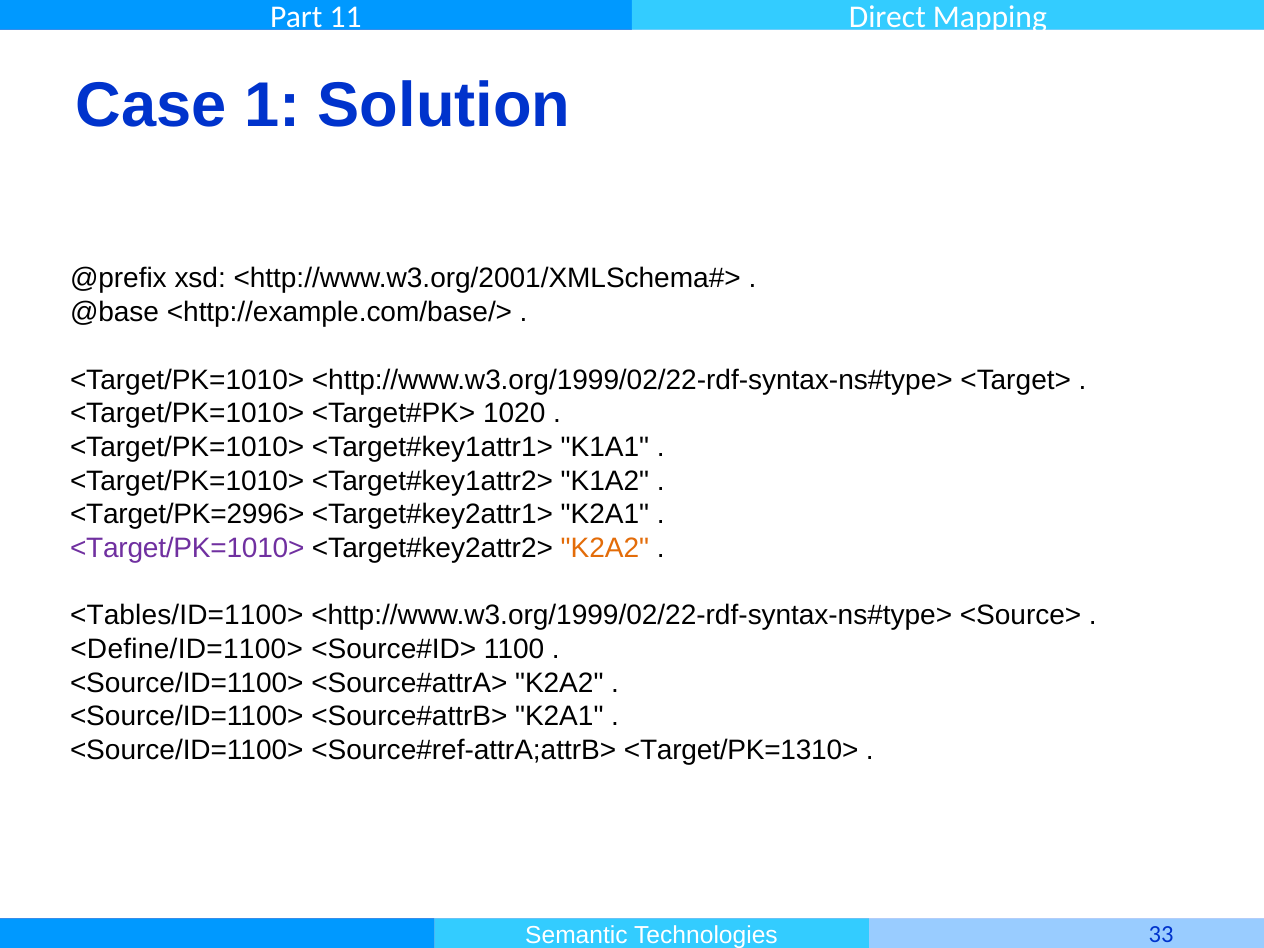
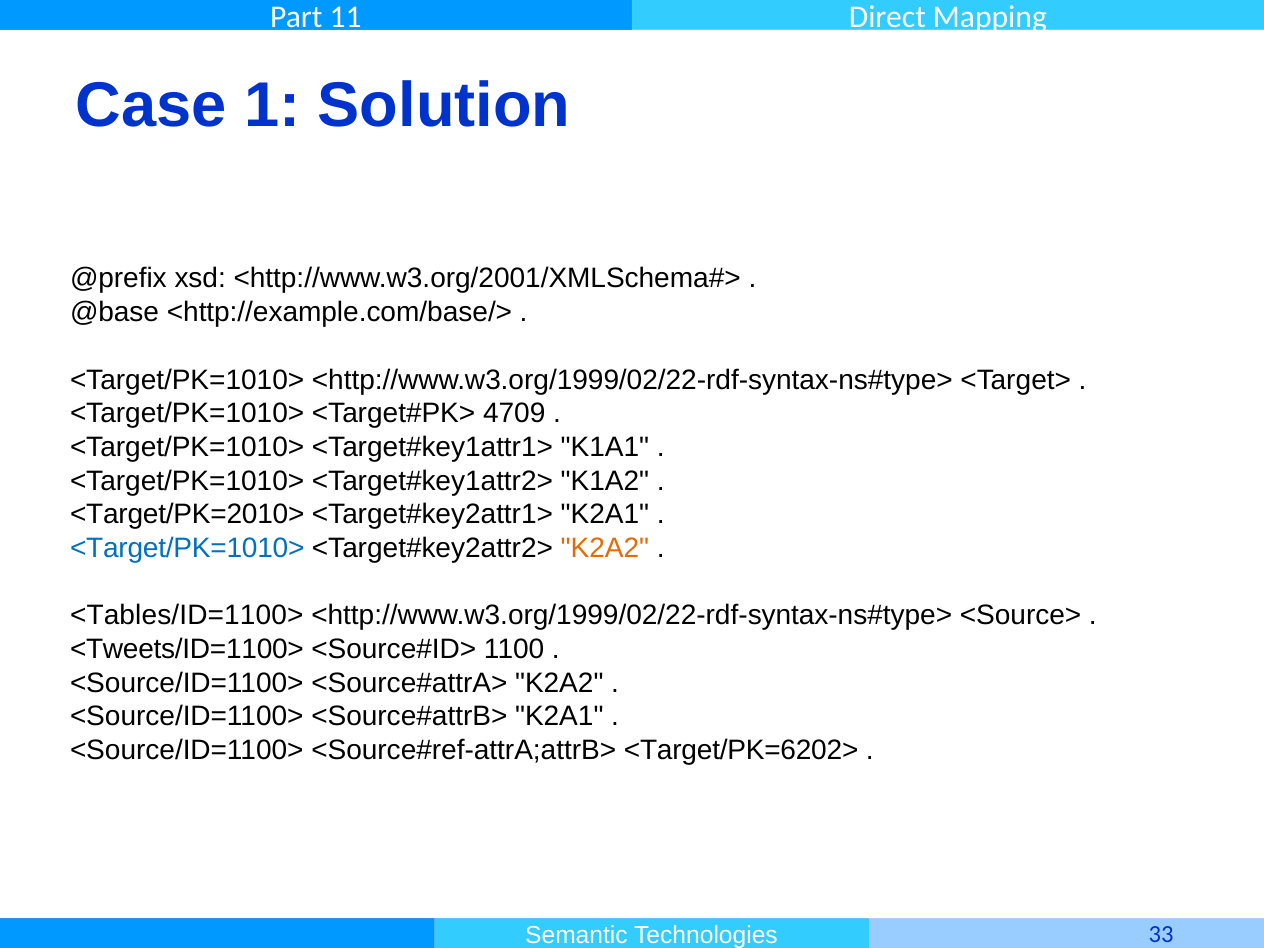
1020: 1020 -> 4709
<Target/PK=2996>: <Target/PK=2996> -> <Target/PK=2010>
<Target/PK=1010> at (187, 548) colour: purple -> blue
<Define/ID=1100>: <Define/ID=1100> -> <Tweets/ID=1100>
<Target/PK=1310>: <Target/PK=1310> -> <Target/PK=6202>
